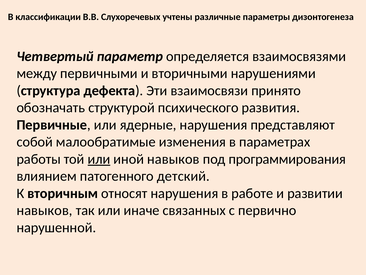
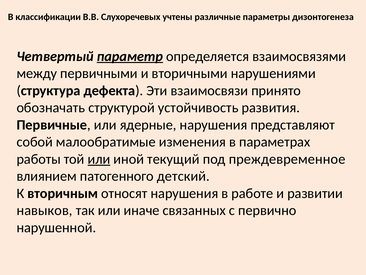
параметр underline: none -> present
психического: психического -> устойчивость
иной навыков: навыков -> текущий
программирования: программирования -> преждевременное
